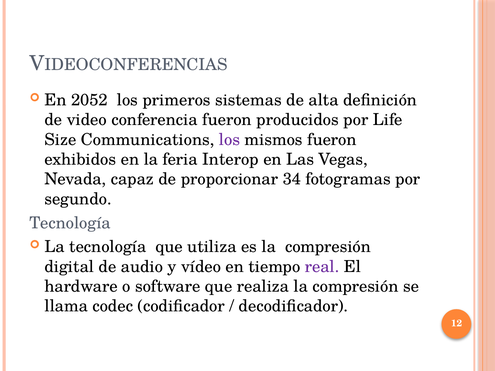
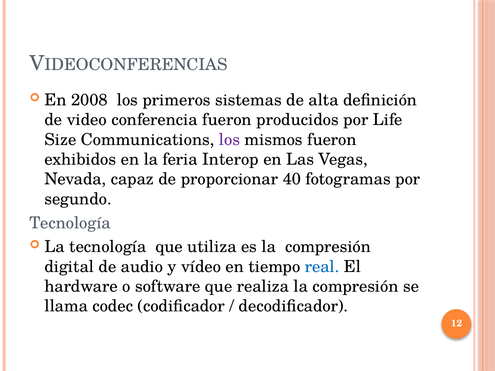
2052: 2052 -> 2008
34: 34 -> 40
real colour: purple -> blue
